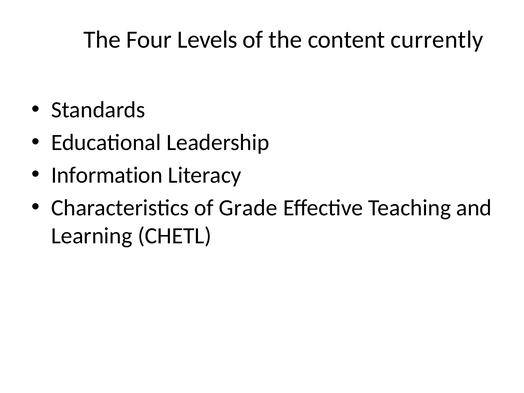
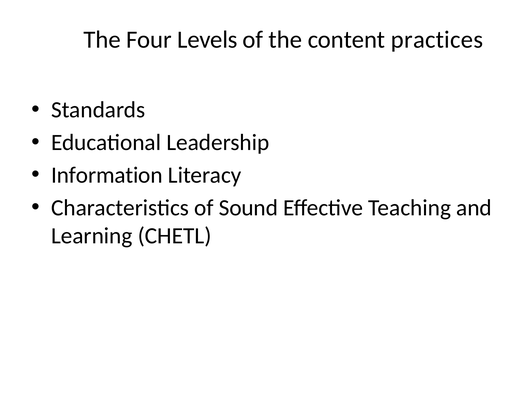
currently: currently -> practices
Grade: Grade -> Sound
